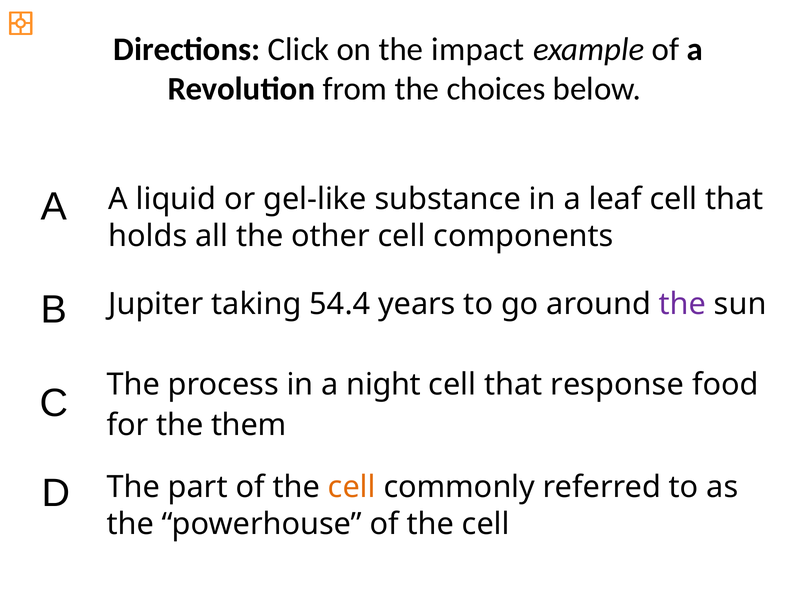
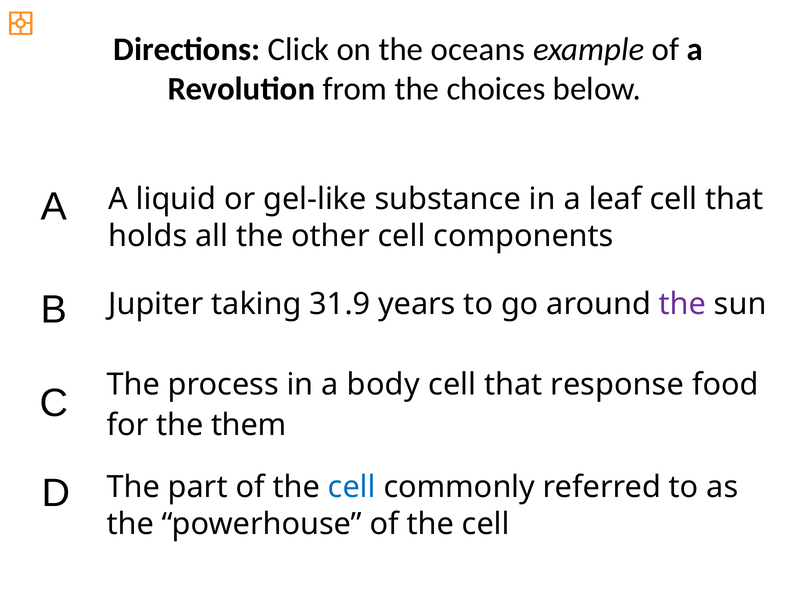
impact: impact -> oceans
54.4: 54.4 -> 31.9
night: night -> body
cell at (352, 487) colour: orange -> blue
